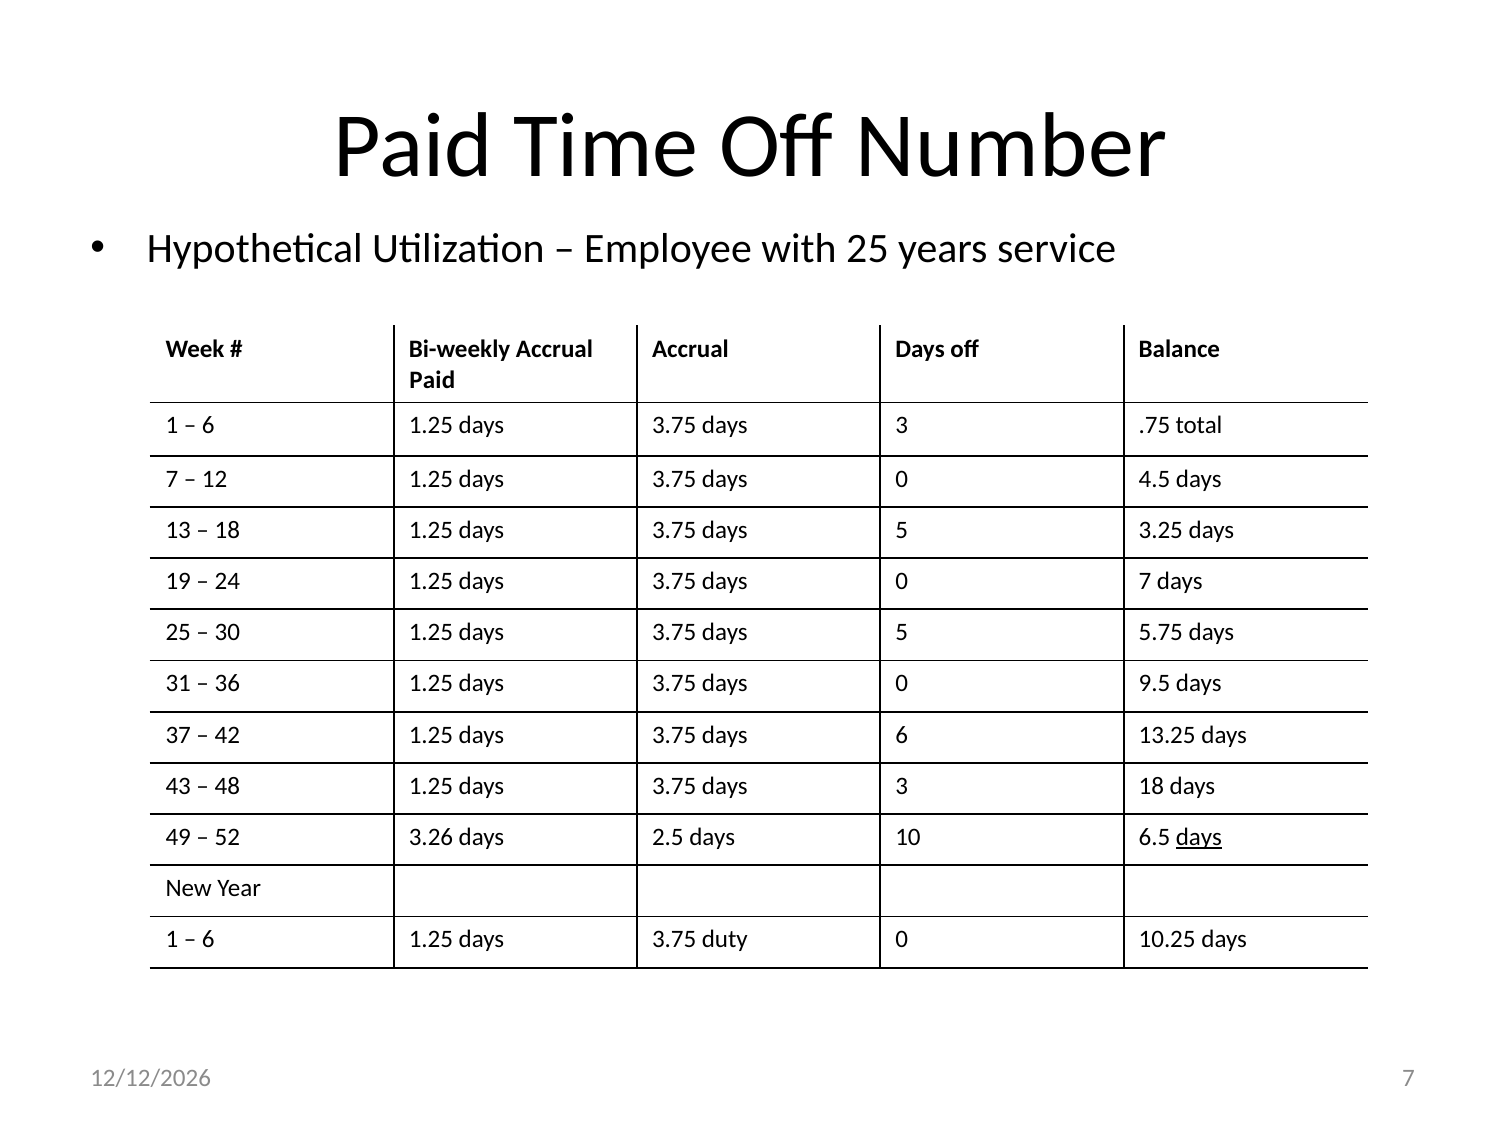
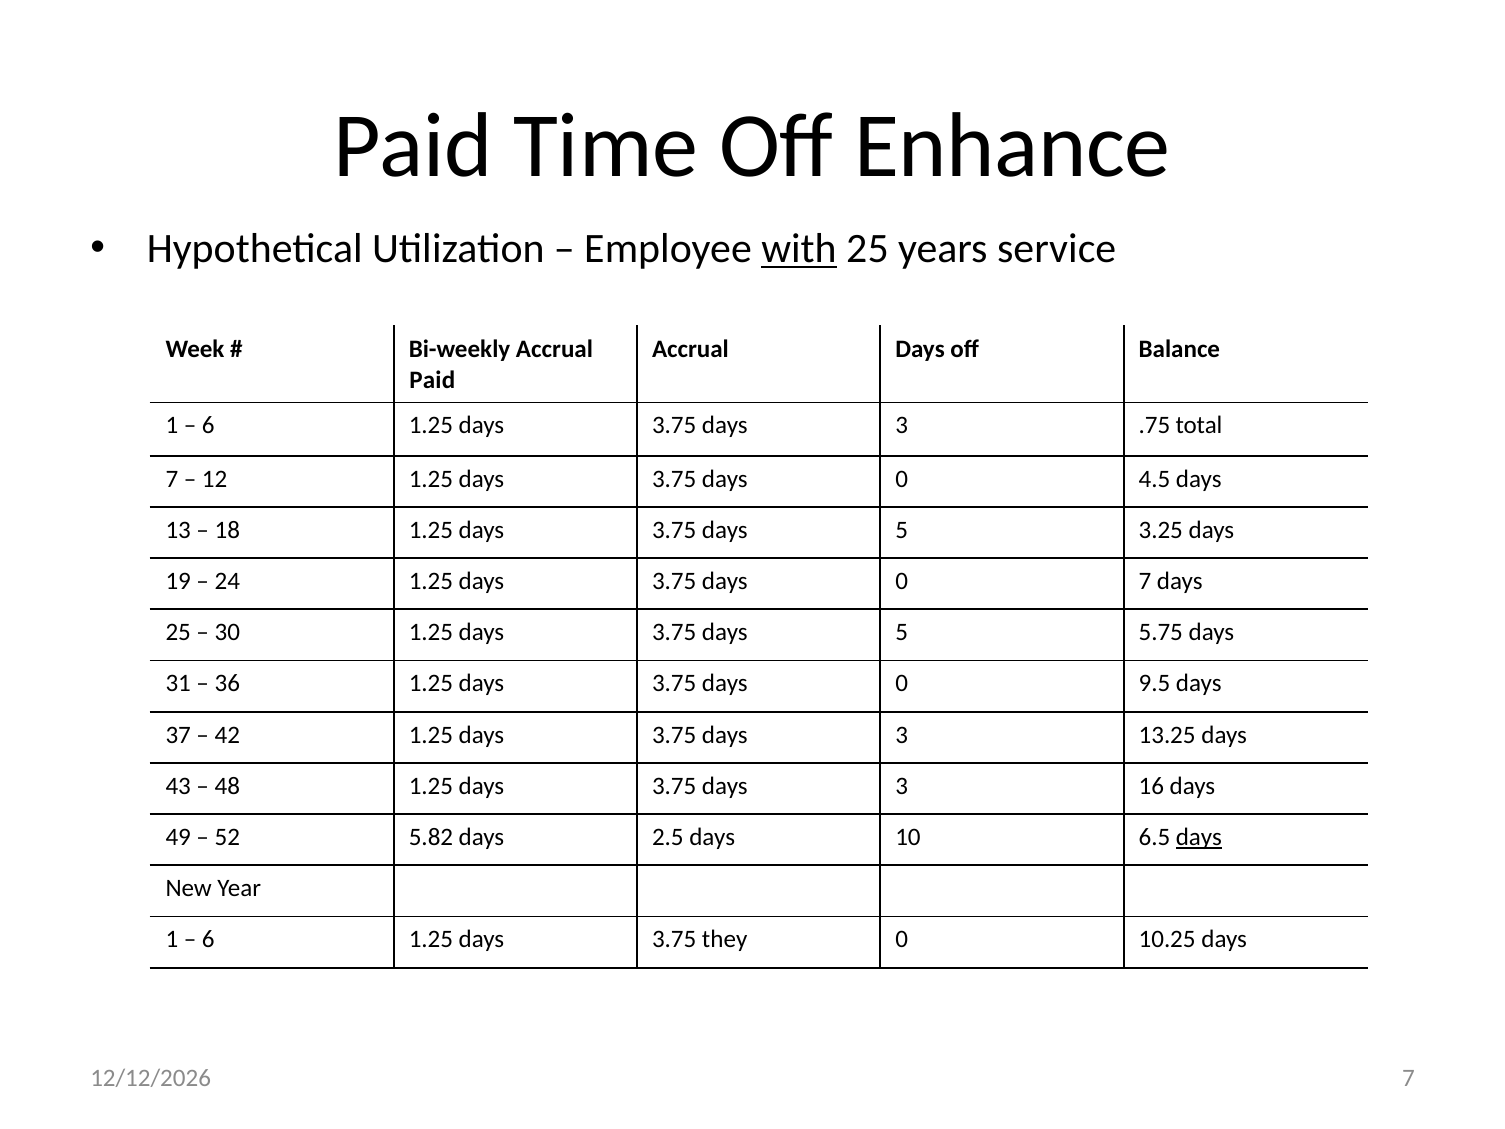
Number: Number -> Enhance
with underline: none -> present
6 at (902, 735): 6 -> 3
3 18: 18 -> 16
3.26: 3.26 -> 5.82
duty: duty -> they
